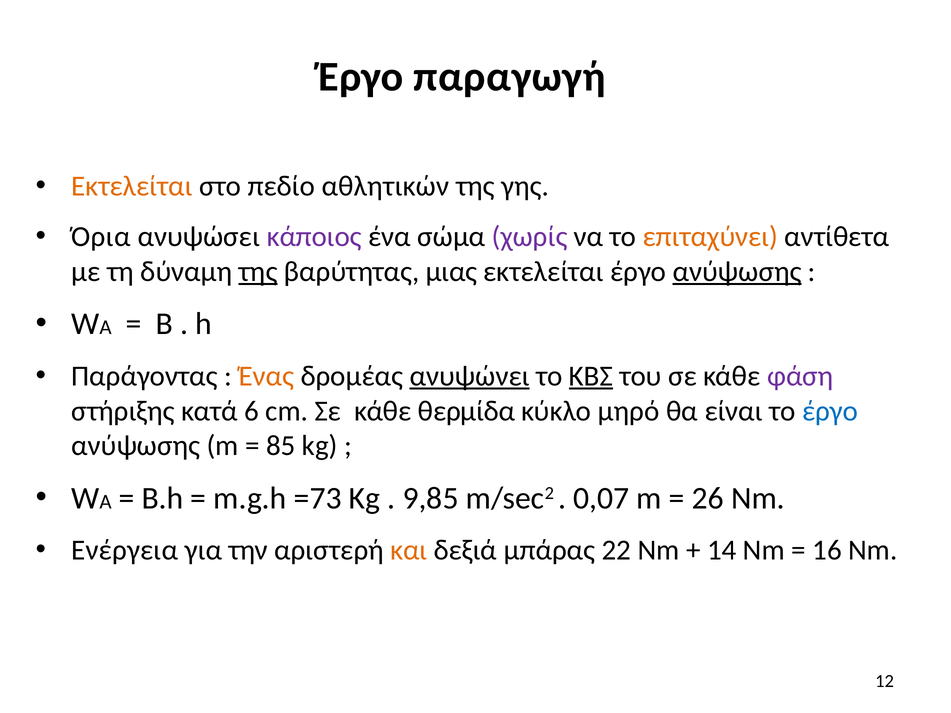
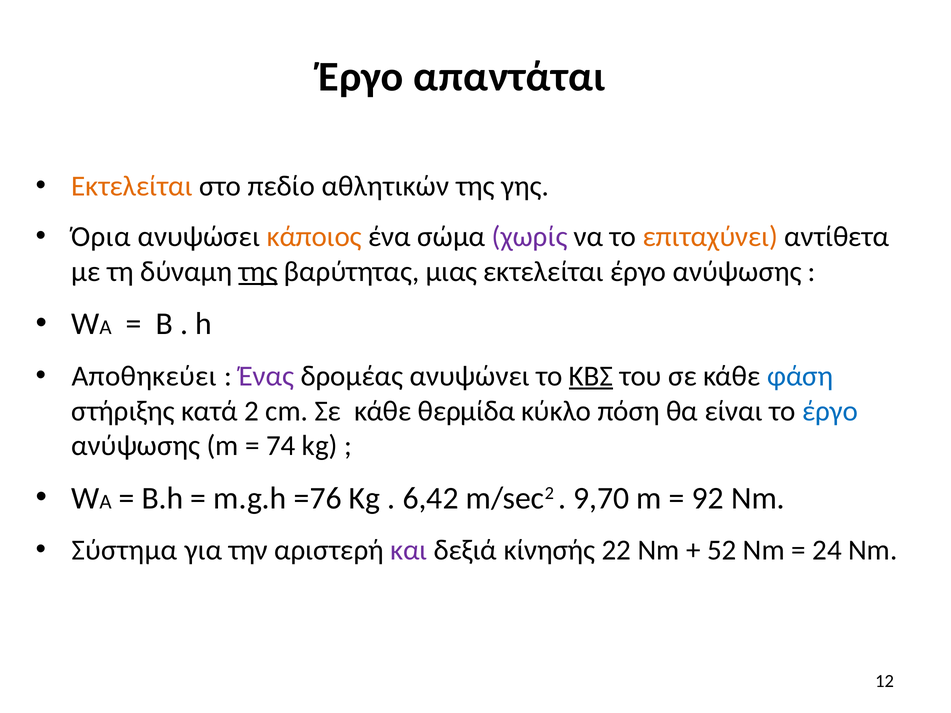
παραγωγή: παραγωγή -> απαντάται
κάποιος colour: purple -> orange
ανύψωσης at (737, 272) underline: present -> none
Παράγοντας: Παράγοντας -> Αποθηκεύει
Ένας colour: orange -> purple
ανυψώνει underline: present -> none
φάση colour: purple -> blue
6: 6 -> 2
μηρό: μηρό -> πόση
85: 85 -> 74
=73: =73 -> =76
9,85: 9,85 -> 6,42
0,07: 0,07 -> 9,70
26: 26 -> 92
Ενέργεια: Ενέργεια -> Σύστημα
και colour: orange -> purple
μπάρας: μπάρας -> κίνησής
14: 14 -> 52
16: 16 -> 24
